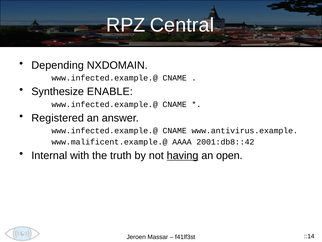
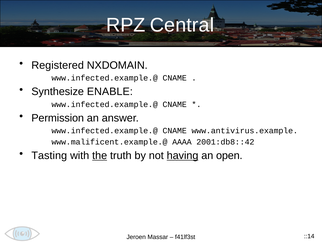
Depending: Depending -> Registered
Registered: Registered -> Permission
Internal: Internal -> Tasting
the underline: none -> present
